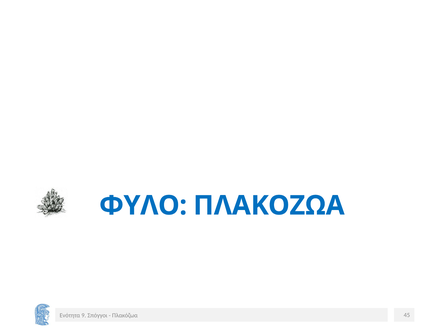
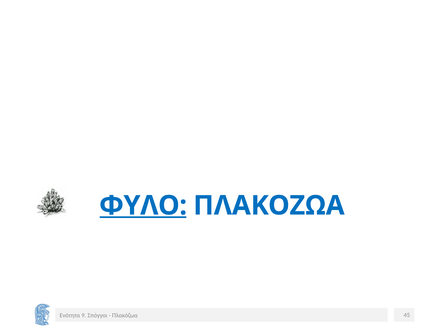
ΦΥΛΟ underline: none -> present
